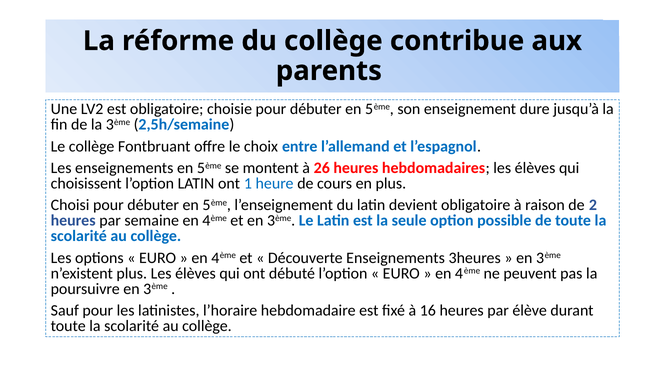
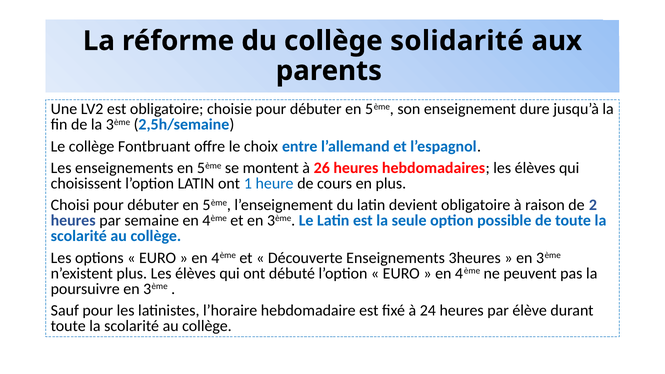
contribue: contribue -> solidarité
16: 16 -> 24
